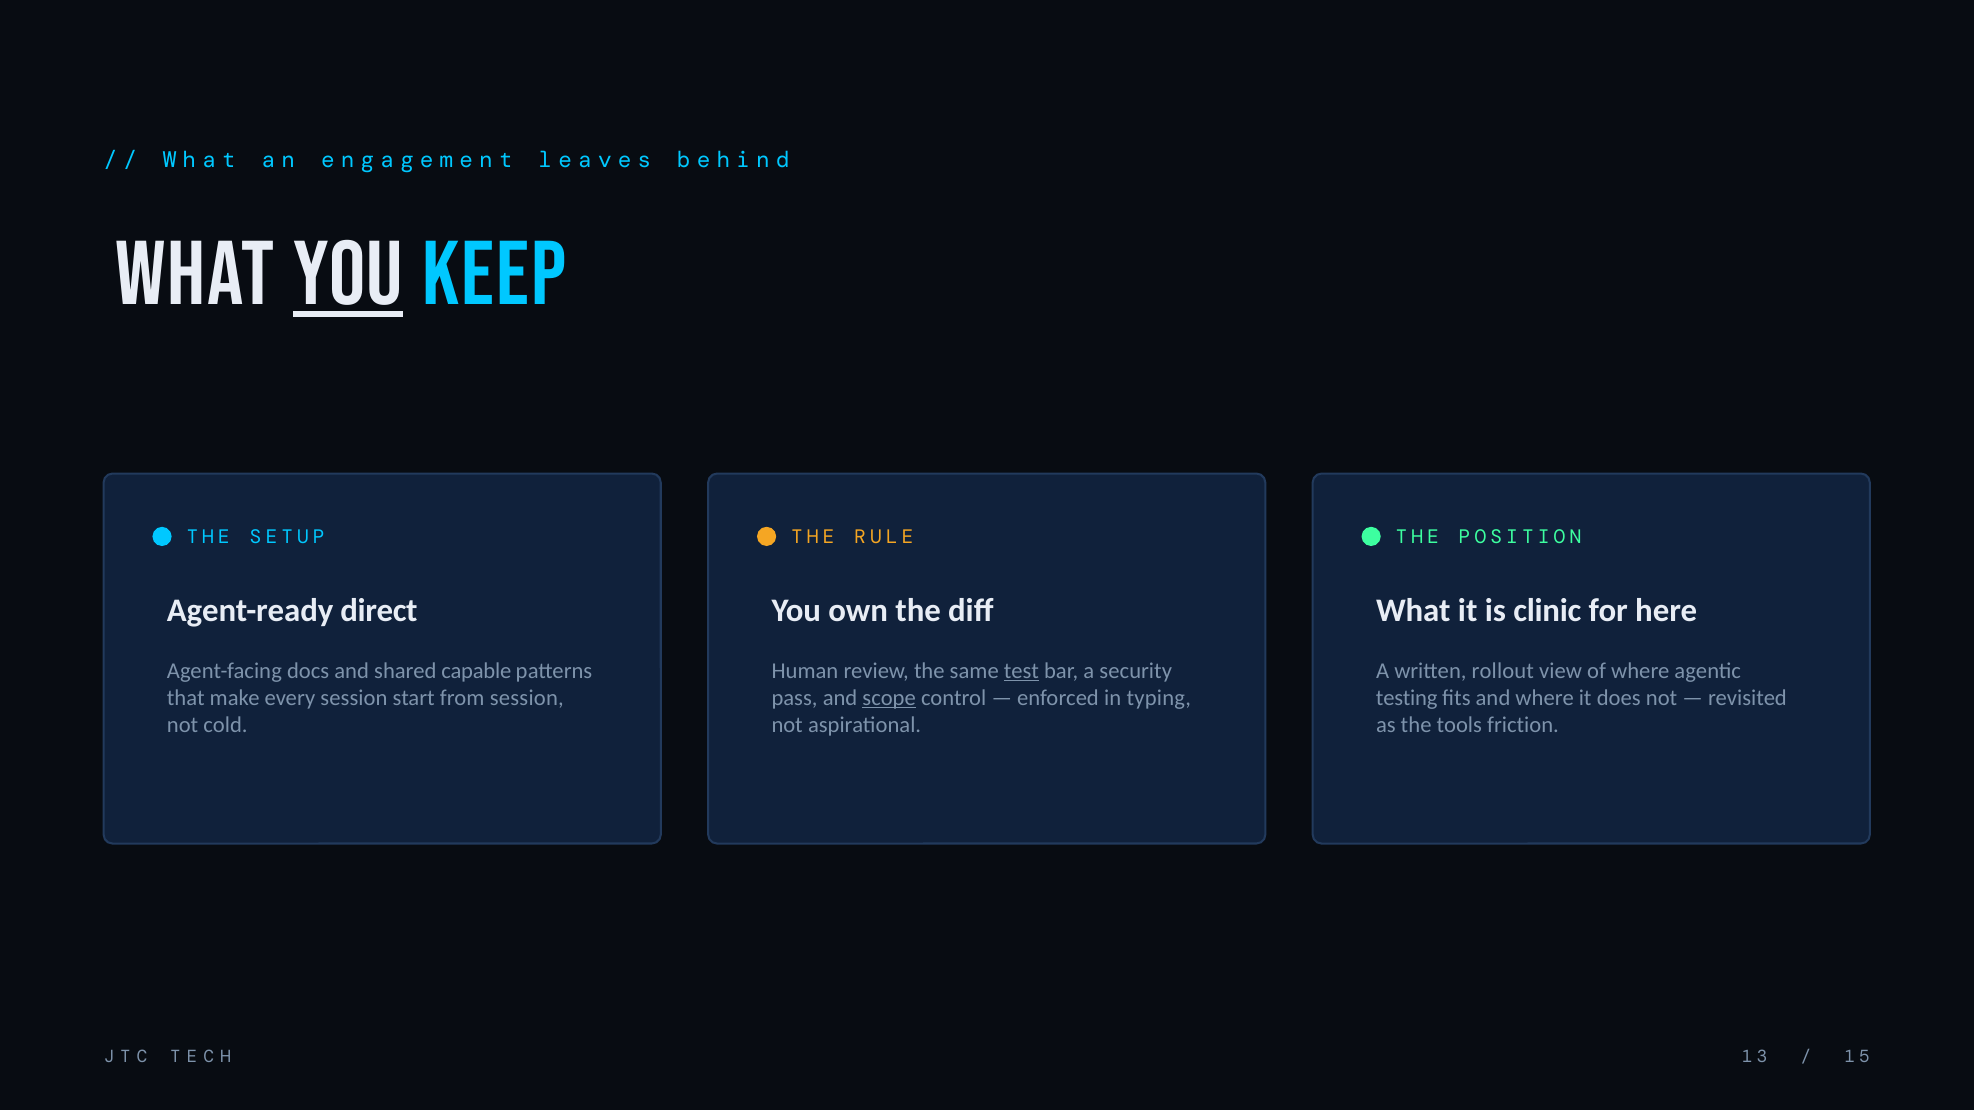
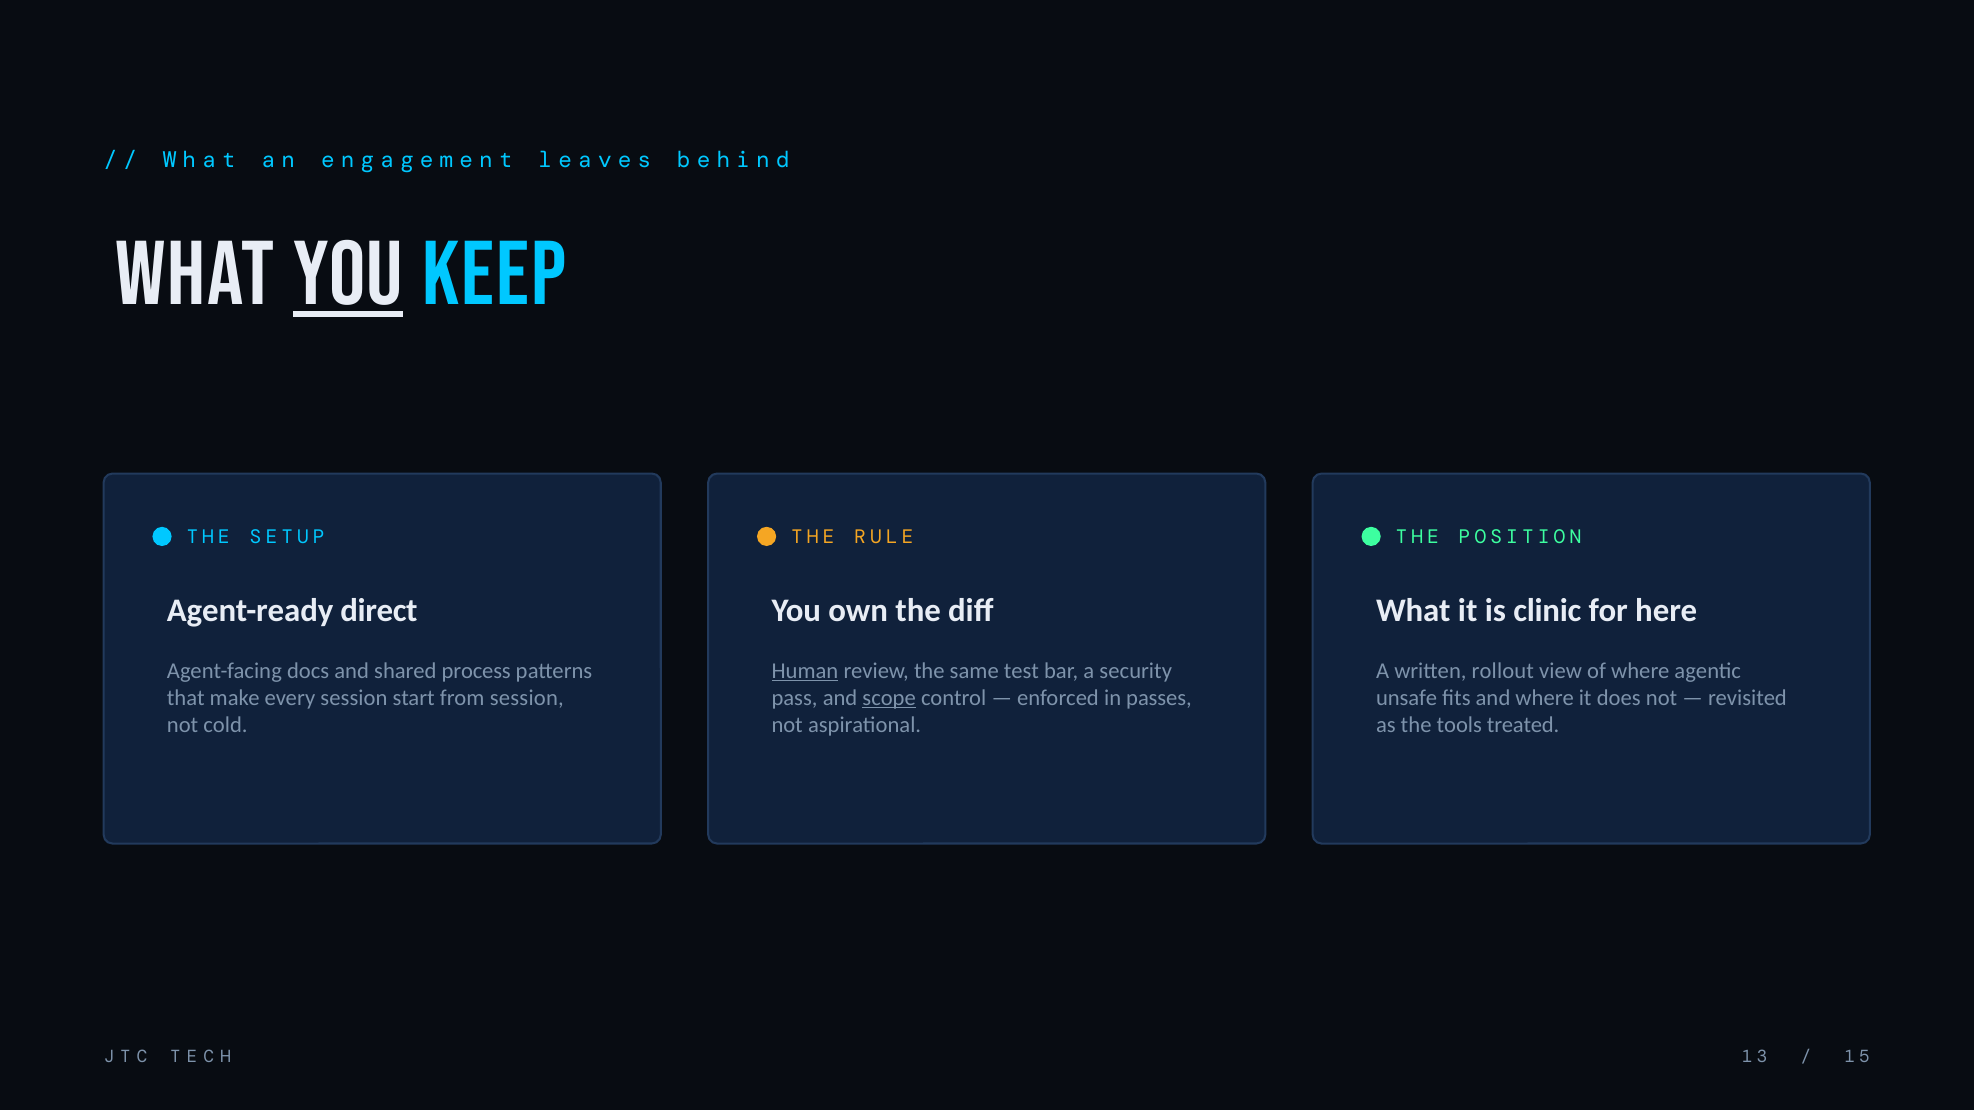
capable: capable -> process
Human underline: none -> present
test underline: present -> none
typing: typing -> passes
testing: testing -> unsafe
friction: friction -> treated
